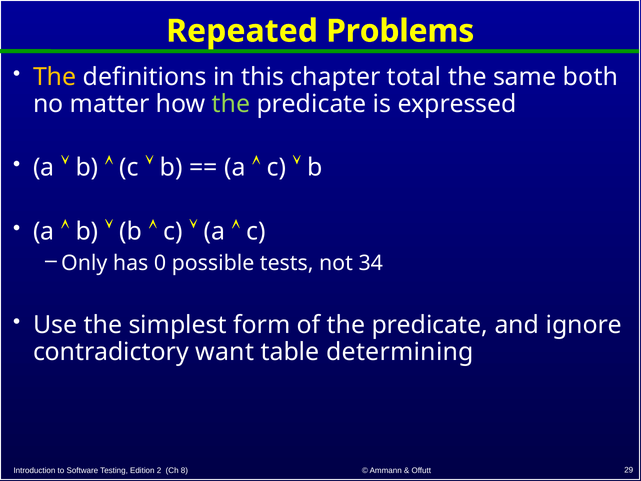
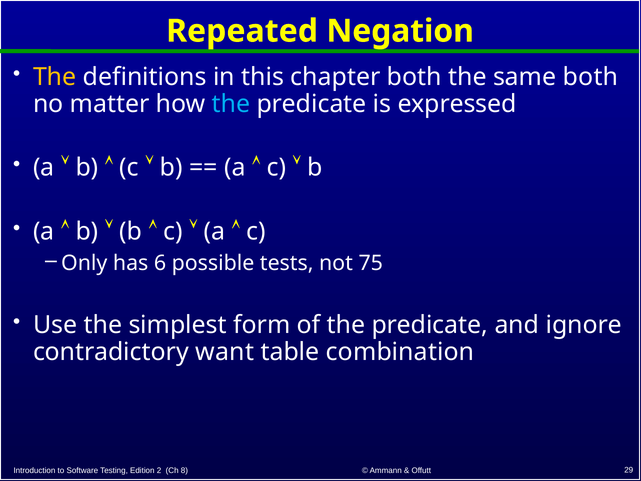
Problems: Problems -> Negation
chapter total: total -> both
the at (231, 104) colour: light green -> light blue
0: 0 -> 6
34: 34 -> 75
determining: determining -> combination
